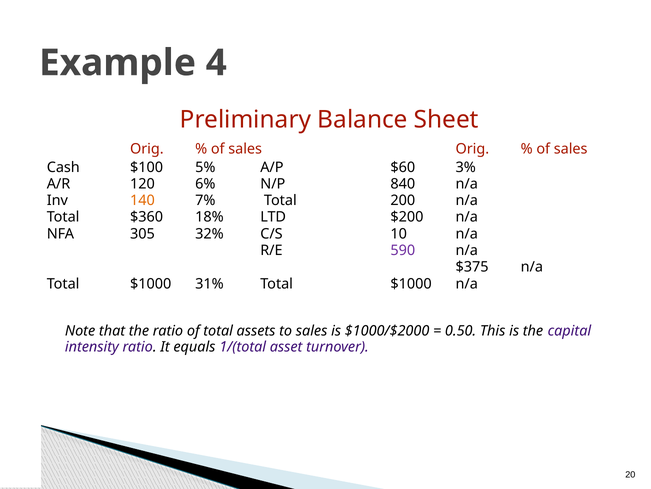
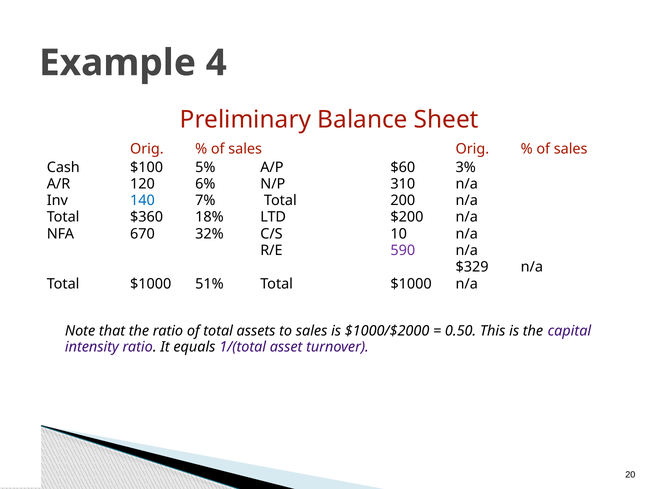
840: 840 -> 310
140 colour: orange -> blue
305: 305 -> 670
$375: $375 -> $329
31%: 31% -> 51%
